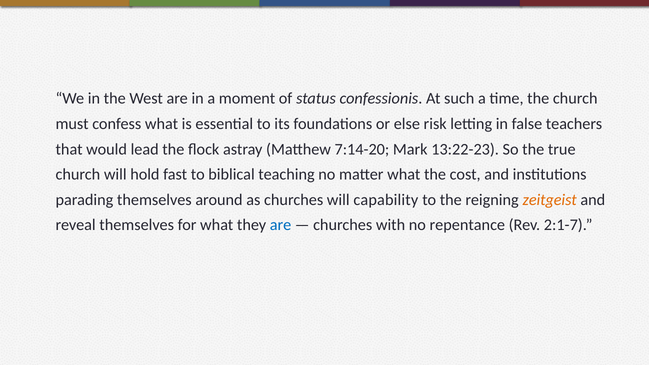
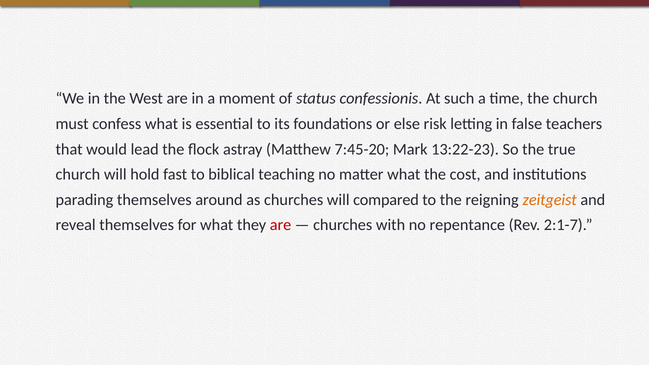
7:14-20: 7:14-20 -> 7:45-20
capability: capability -> compared
are at (281, 225) colour: blue -> red
